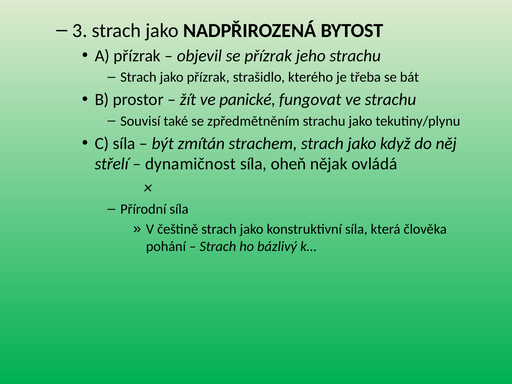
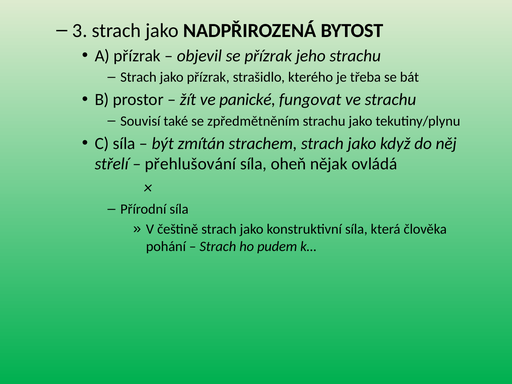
dynamičnost: dynamičnost -> přehlušování
bázlivý: bázlivý -> pudem
